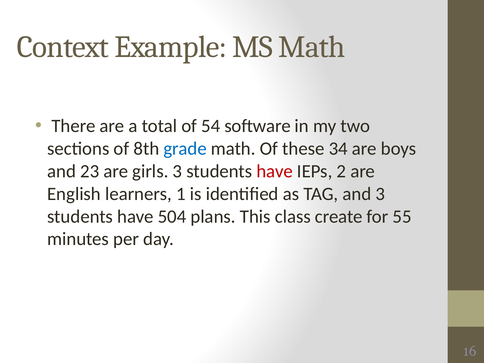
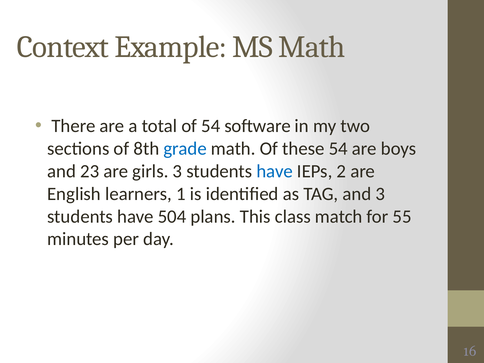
these 34: 34 -> 54
have at (275, 171) colour: red -> blue
create: create -> match
